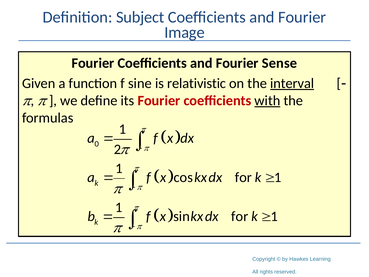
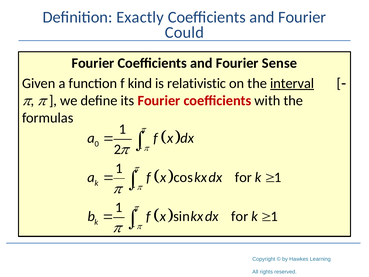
Subject: Subject -> Exactly
Image: Image -> Could
sine: sine -> kind
with underline: present -> none
